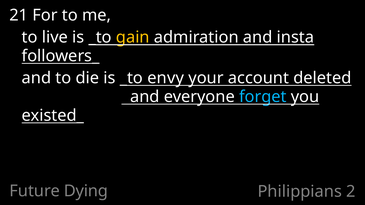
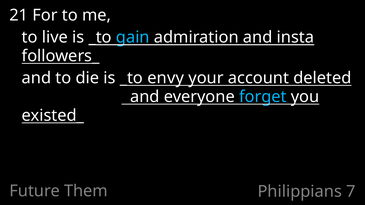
gain colour: yellow -> light blue
Dying: Dying -> Them
2: 2 -> 7
